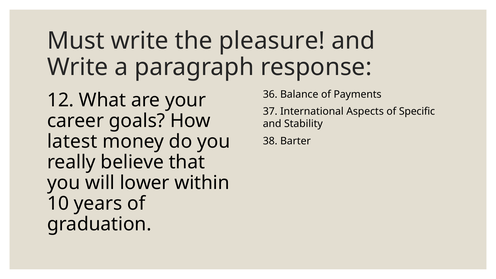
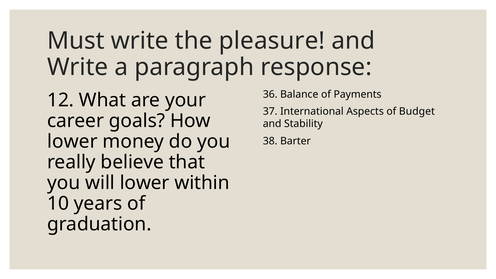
Specific: Specific -> Budget
latest at (72, 141): latest -> lower
